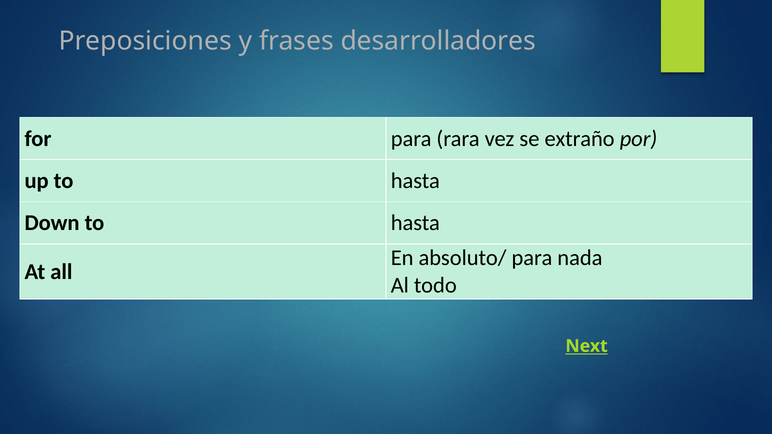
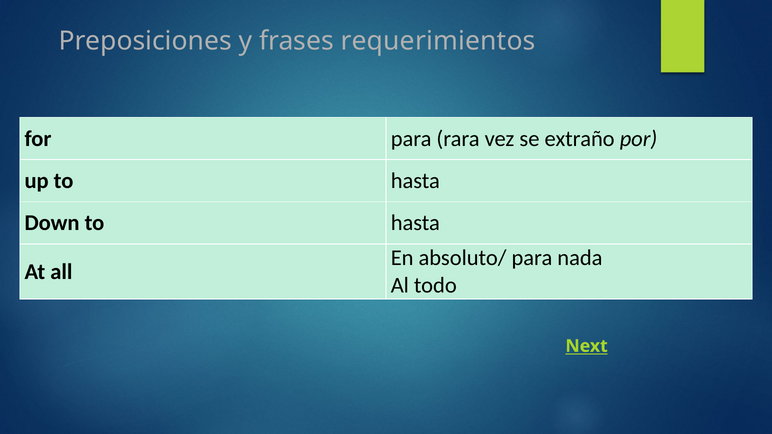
desarrolladores: desarrolladores -> requerimientos
